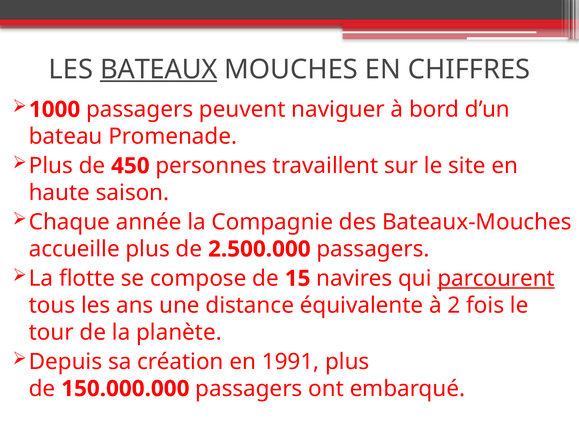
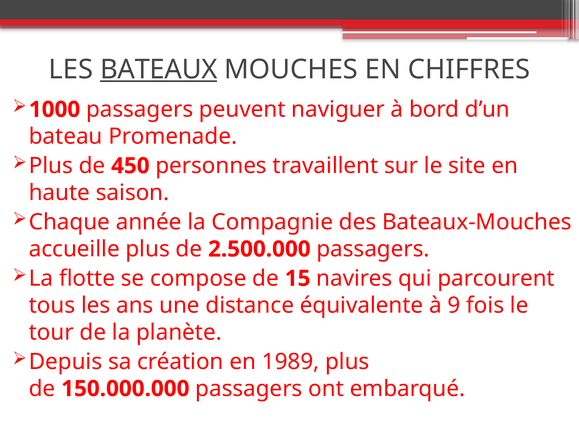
parcourent underline: present -> none
2: 2 -> 9
1991: 1991 -> 1989
